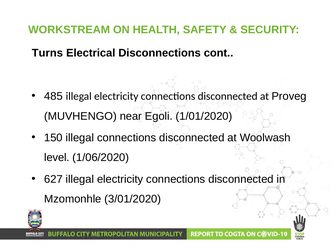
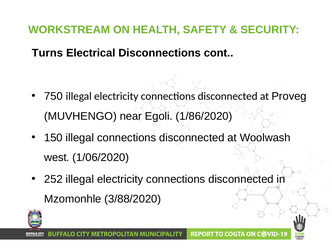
485: 485 -> 750
1/01/2020: 1/01/2020 -> 1/86/2020
level: level -> west
627: 627 -> 252
3/01/2020: 3/01/2020 -> 3/88/2020
